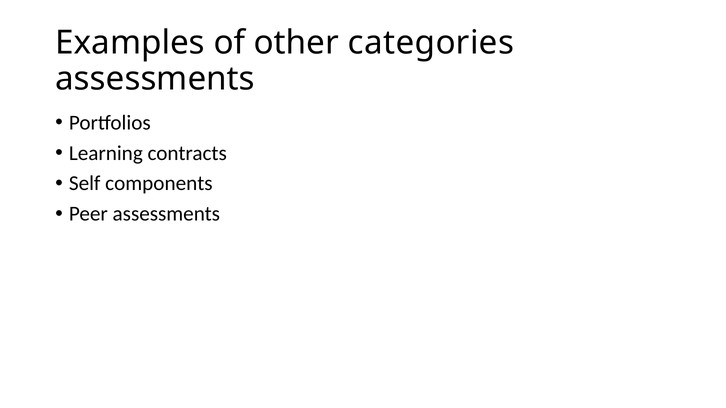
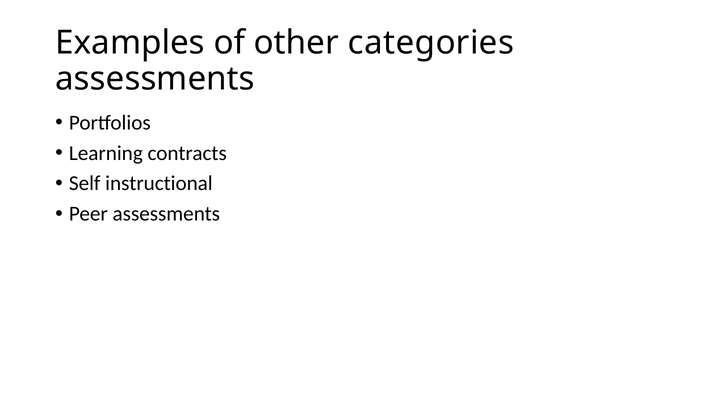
components: components -> instructional
